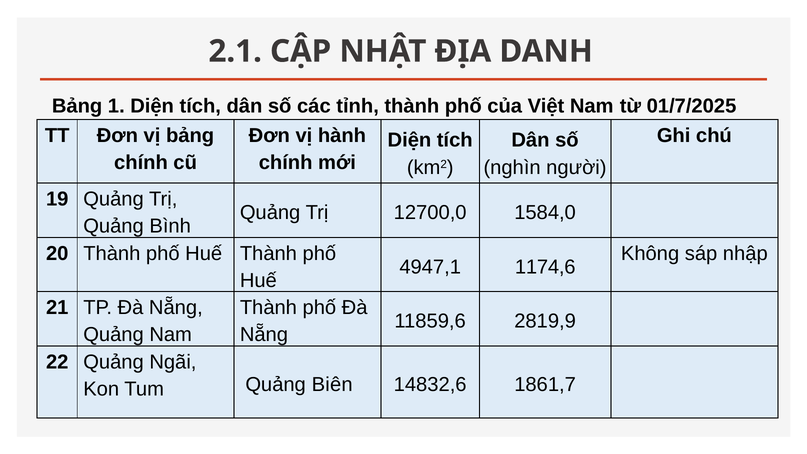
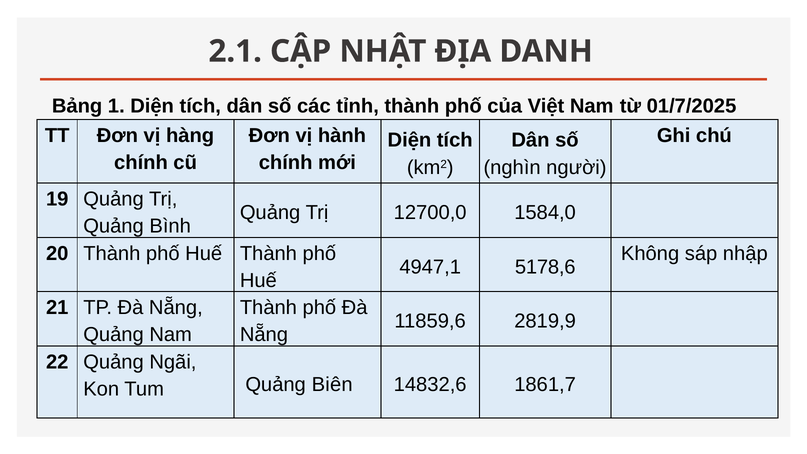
vị bảng: bảng -> hàng
1174,6: 1174,6 -> 5178,6
